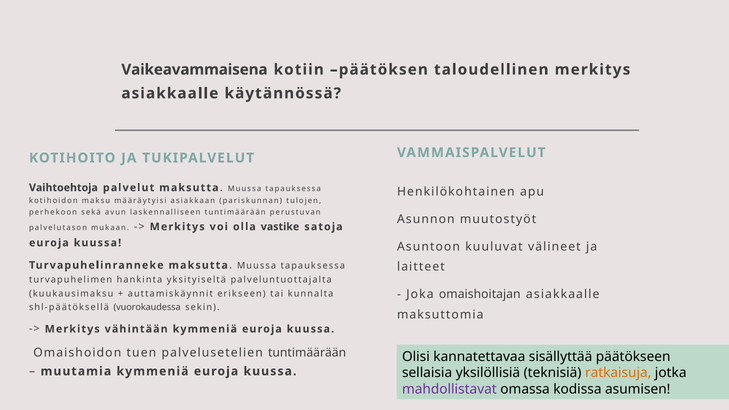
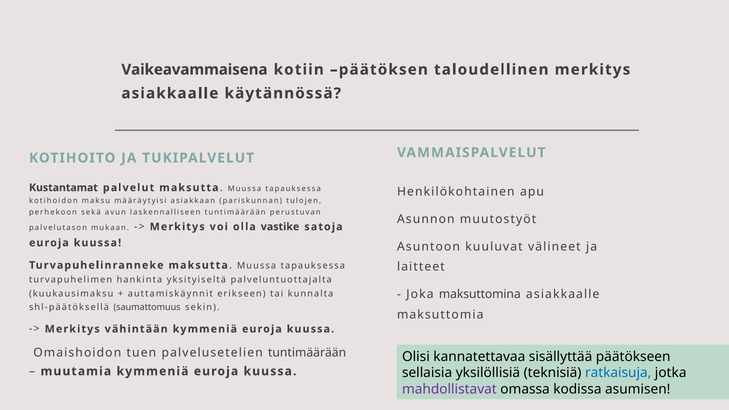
Vaihtoehtoja: Vaihtoehtoja -> Kustantamat
omaishoitajan: omaishoitajan -> maksuttomina
vuorokaudessa: vuorokaudessa -> saumattomuus
ratkaisuja colour: orange -> blue
